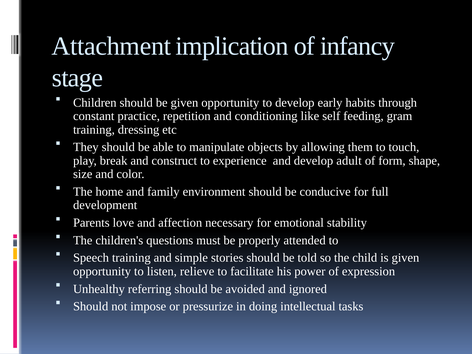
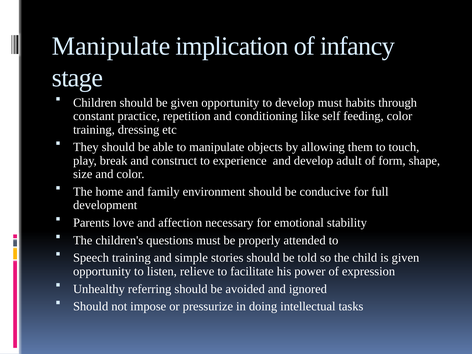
Attachment at (111, 46): Attachment -> Manipulate
develop early: early -> must
feeding gram: gram -> color
